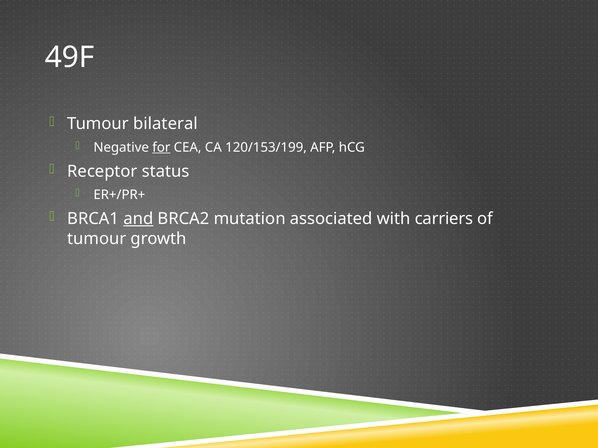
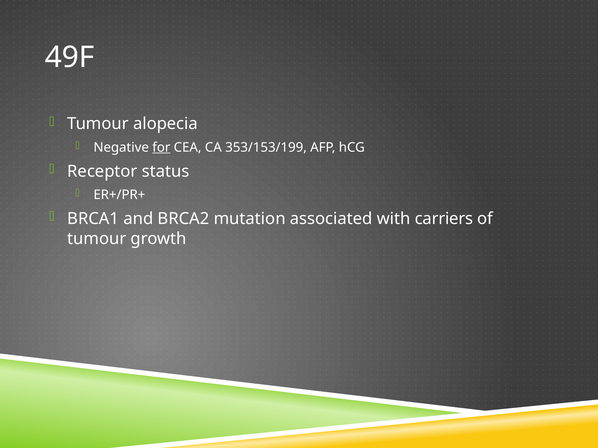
bilateral: bilateral -> alopecia
120/153/199: 120/153/199 -> 353/153/199
and underline: present -> none
